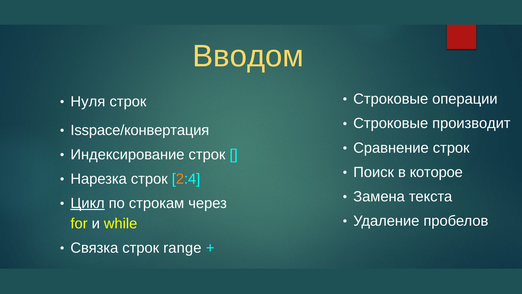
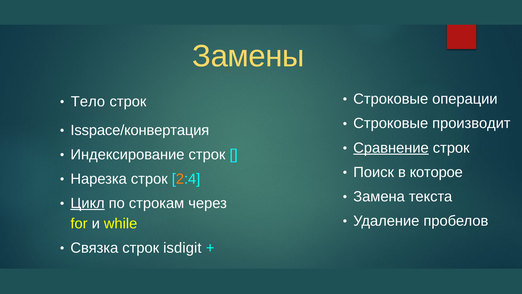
Вводом: Вводом -> Замены
Нуля: Нуля -> Тело
Сравнение underline: none -> present
range: range -> isdigit
